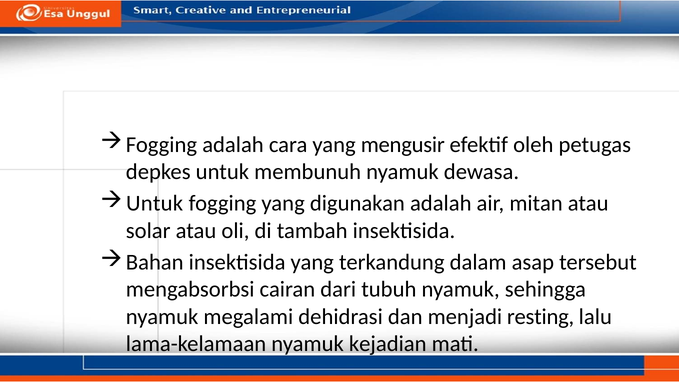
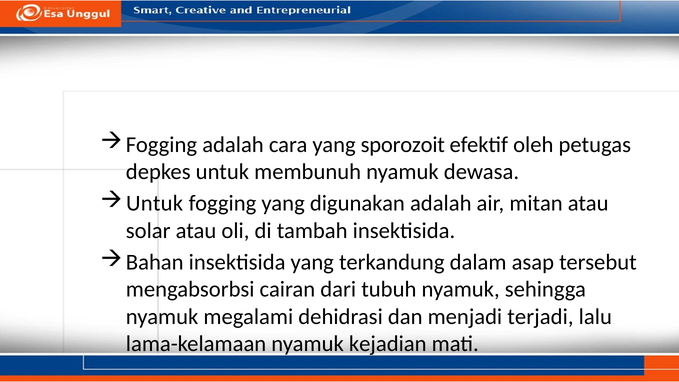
mengusir: mengusir -> sporozoit
resting: resting -> terjadi
